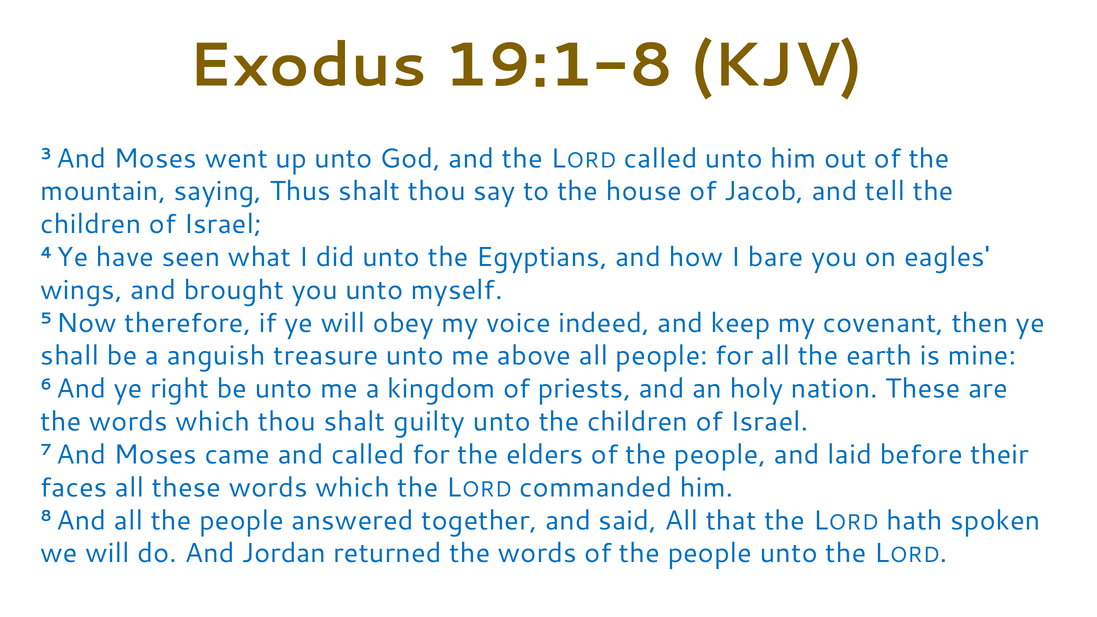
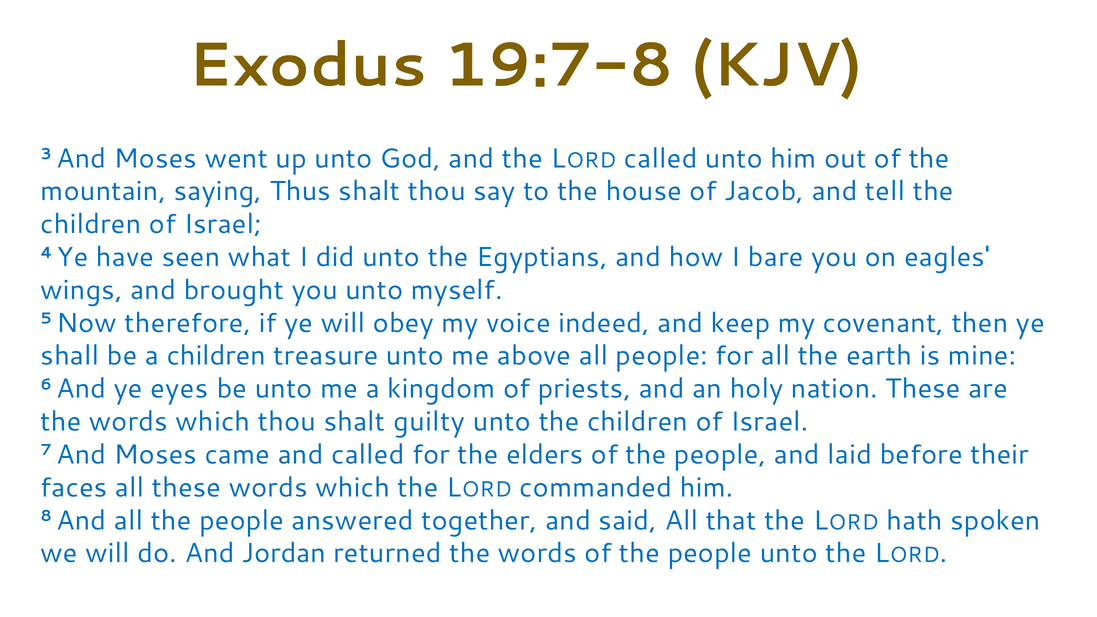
19:1-8: 19:1-8 -> 19:7-8
a anguish: anguish -> children
right: right -> eyes
